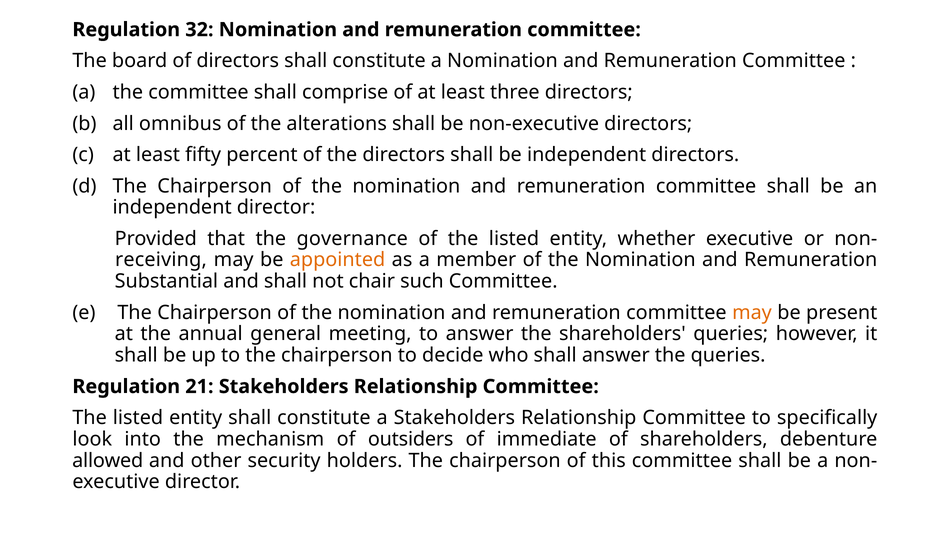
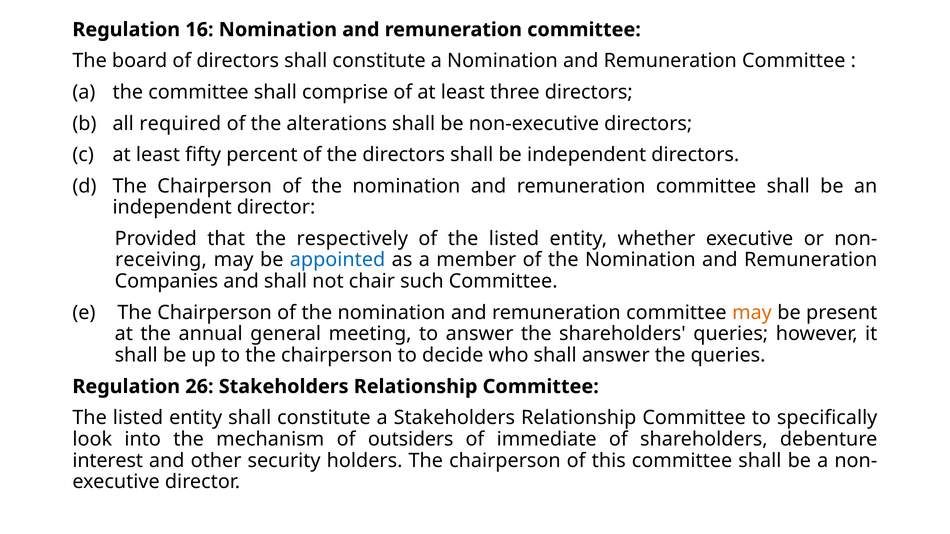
32: 32 -> 16
omnibus: omnibus -> required
governance: governance -> respectively
appointed colour: orange -> blue
Substantial: Substantial -> Companies
21: 21 -> 26
allowed: allowed -> interest
